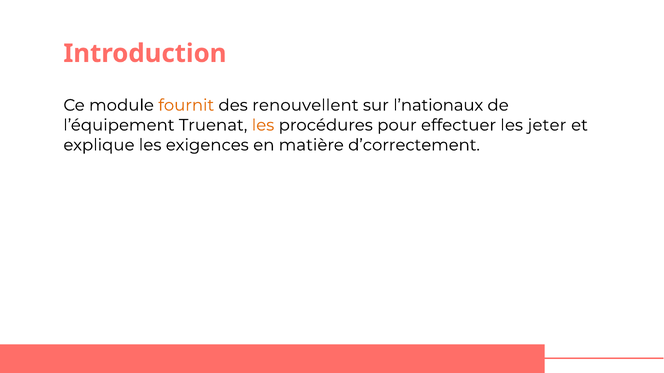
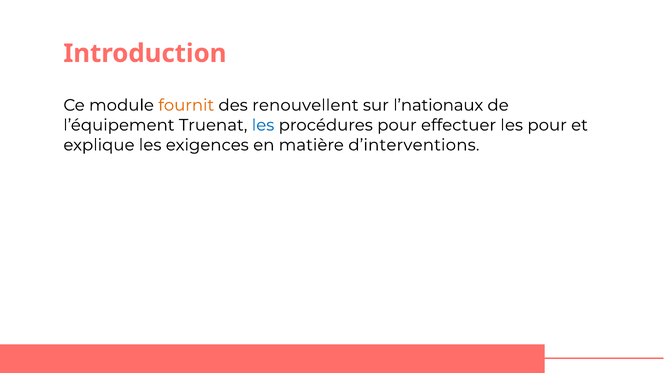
les at (263, 125) colour: orange -> blue
les jeter: jeter -> pour
d’correctement: d’correctement -> d’interventions
